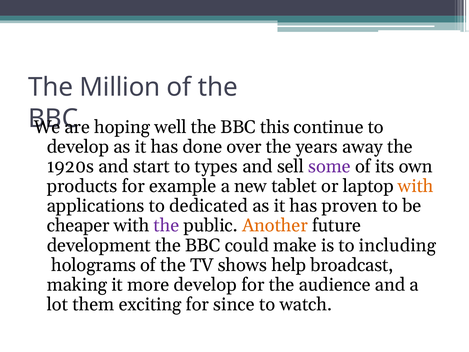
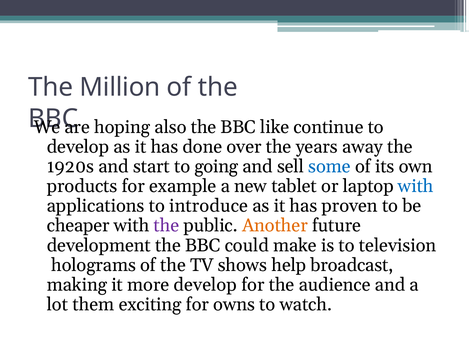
well: well -> also
this: this -> like
types: types -> going
some colour: purple -> blue
with at (416, 186) colour: orange -> blue
dedicated: dedicated -> introduce
including: including -> television
since: since -> owns
